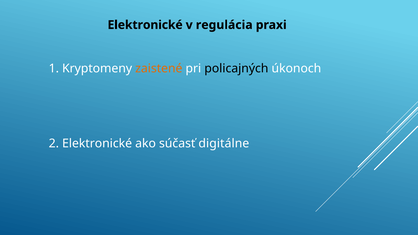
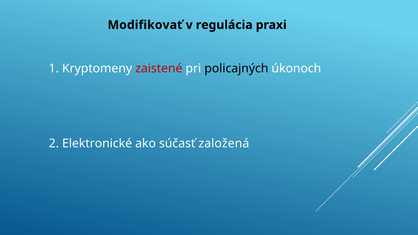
Elektronické at (145, 25): Elektronické -> Modifikovať
zaistené colour: orange -> red
digitálne: digitálne -> založená
